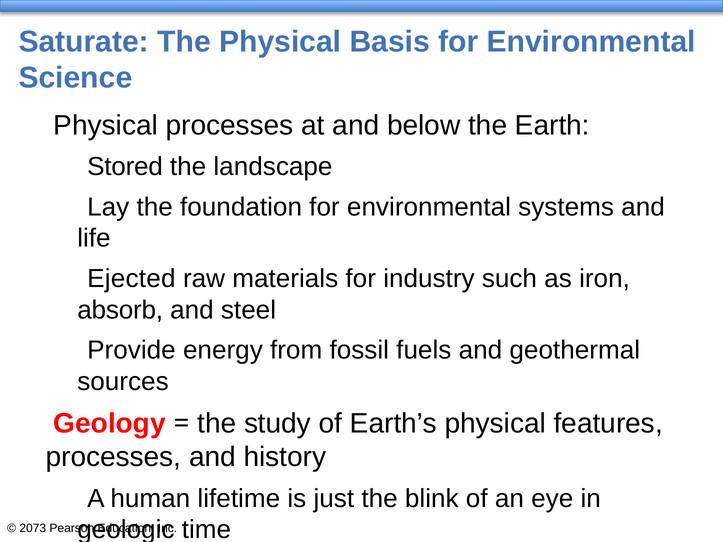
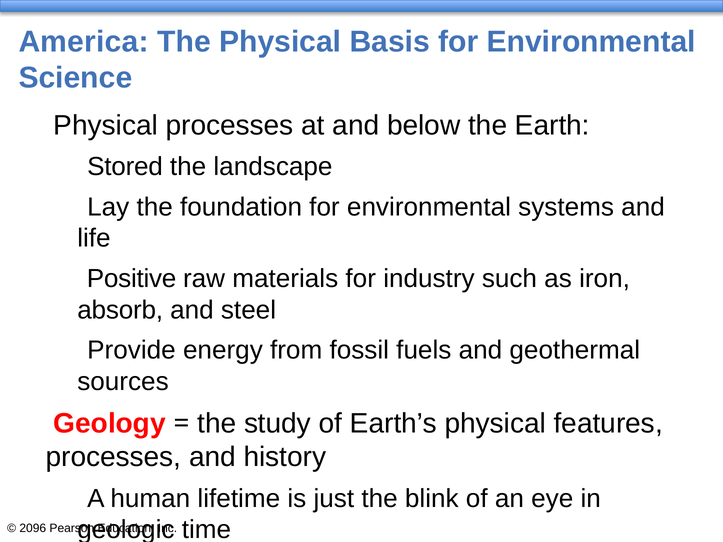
Saturate: Saturate -> America
Ejected: Ejected -> Positive
2073: 2073 -> 2096
